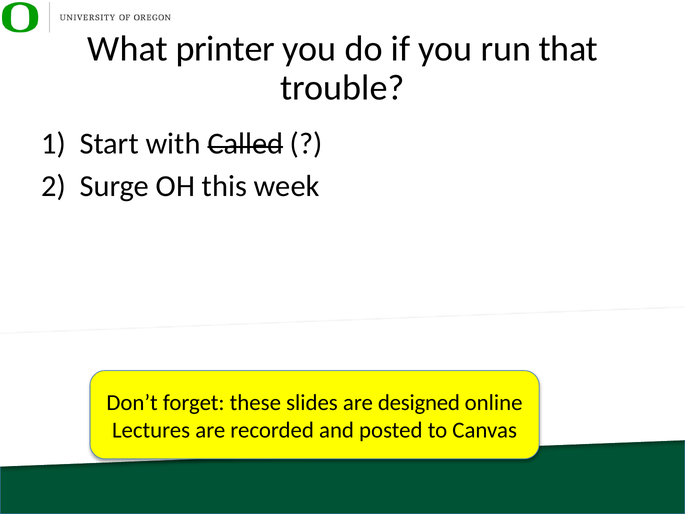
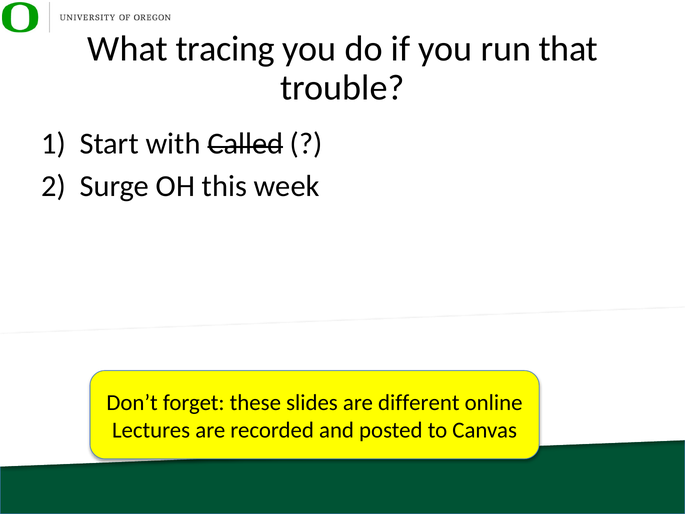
printer: printer -> tracing
designed: designed -> different
